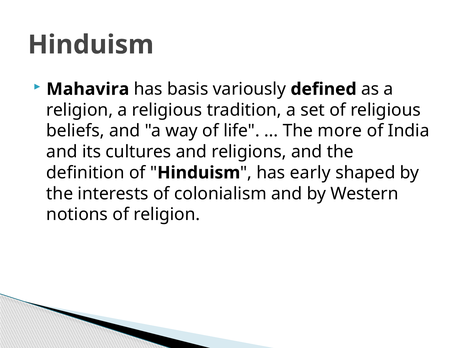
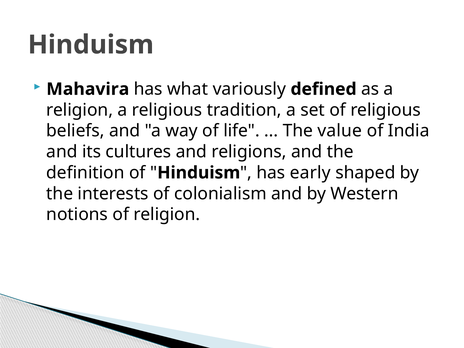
basis: basis -> what
more: more -> value
